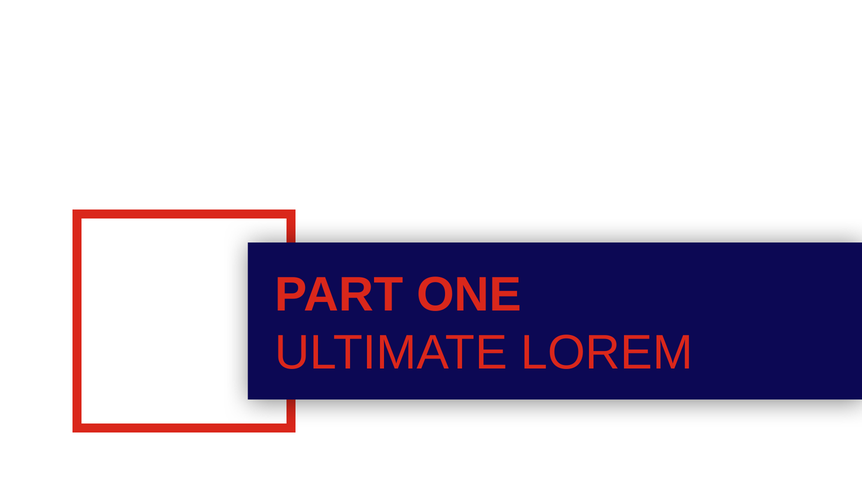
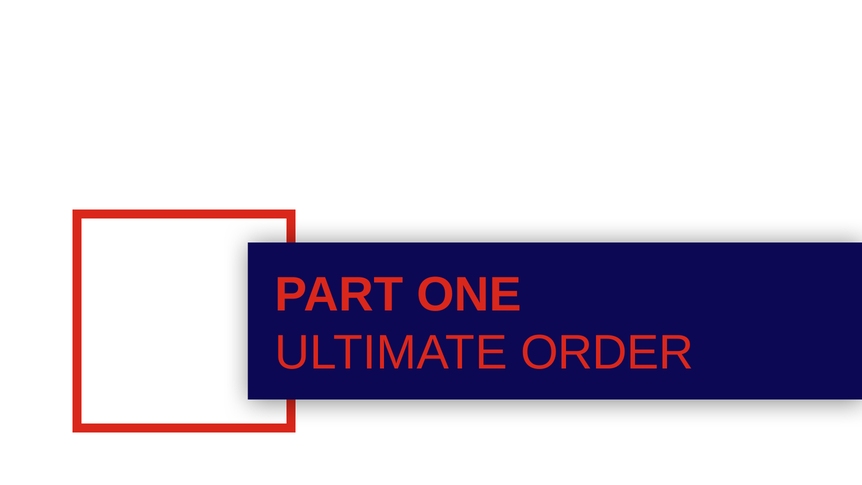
LOREM: LOREM -> ORDER
